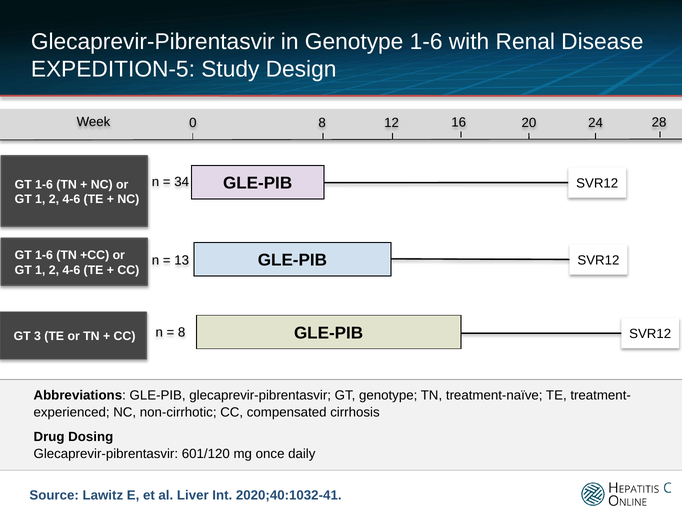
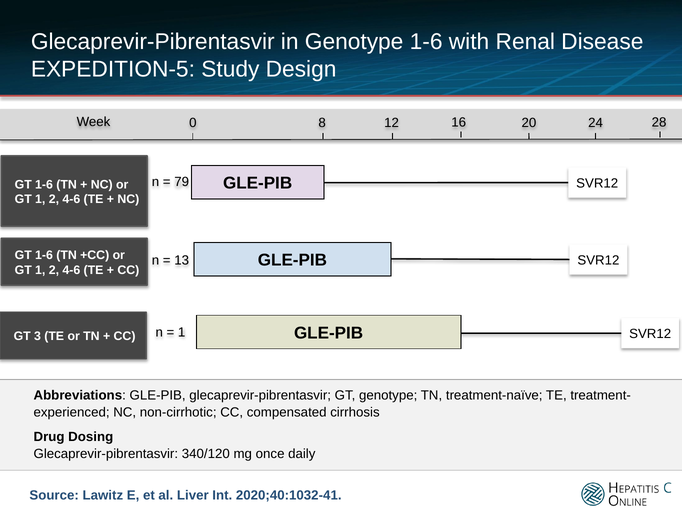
34: 34 -> 79
8 at (182, 332): 8 -> 1
601/120: 601/120 -> 340/120
